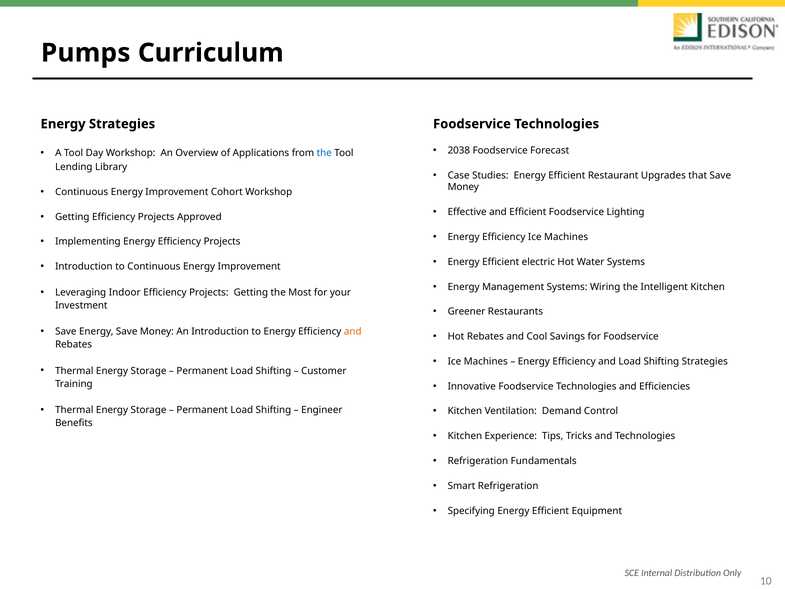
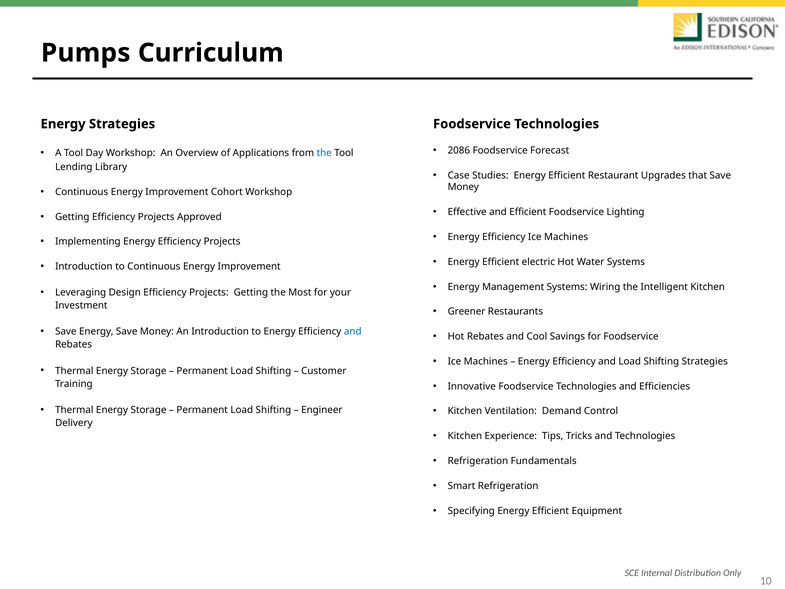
2038: 2038 -> 2086
Indoor: Indoor -> Design
and at (353, 332) colour: orange -> blue
Benefits: Benefits -> Delivery
